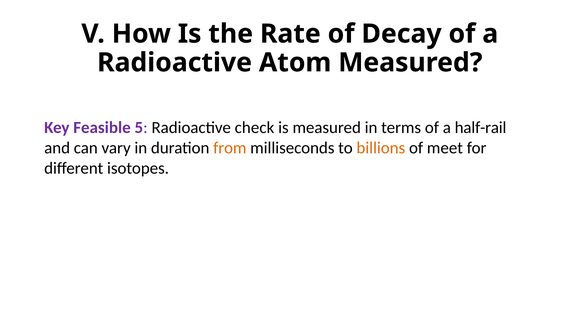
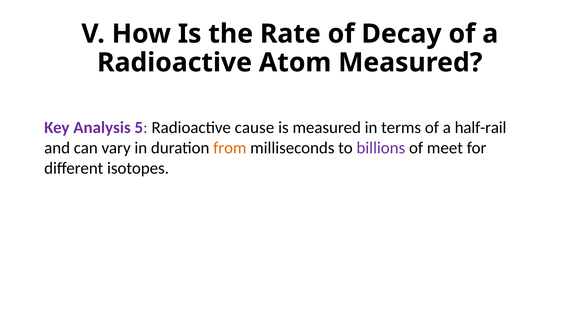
Feasible: Feasible -> Analysis
check: check -> cause
billions colour: orange -> purple
